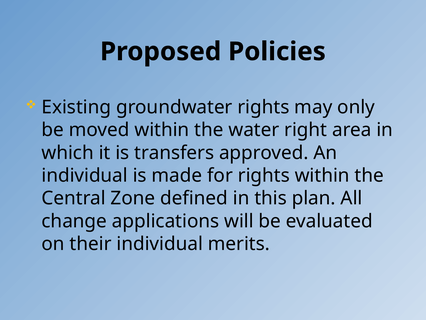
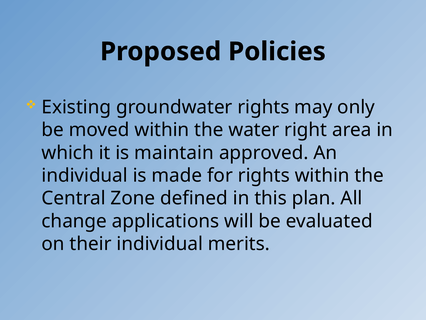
transfers: transfers -> maintain
